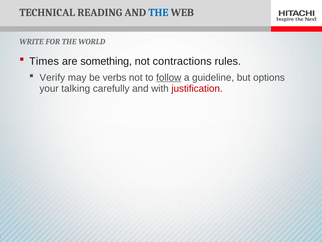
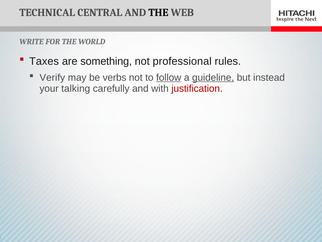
READING: READING -> CENTRAL
THE at (158, 13) colour: blue -> black
Times: Times -> Taxes
contractions: contractions -> professional
guideline underline: none -> present
options: options -> instead
